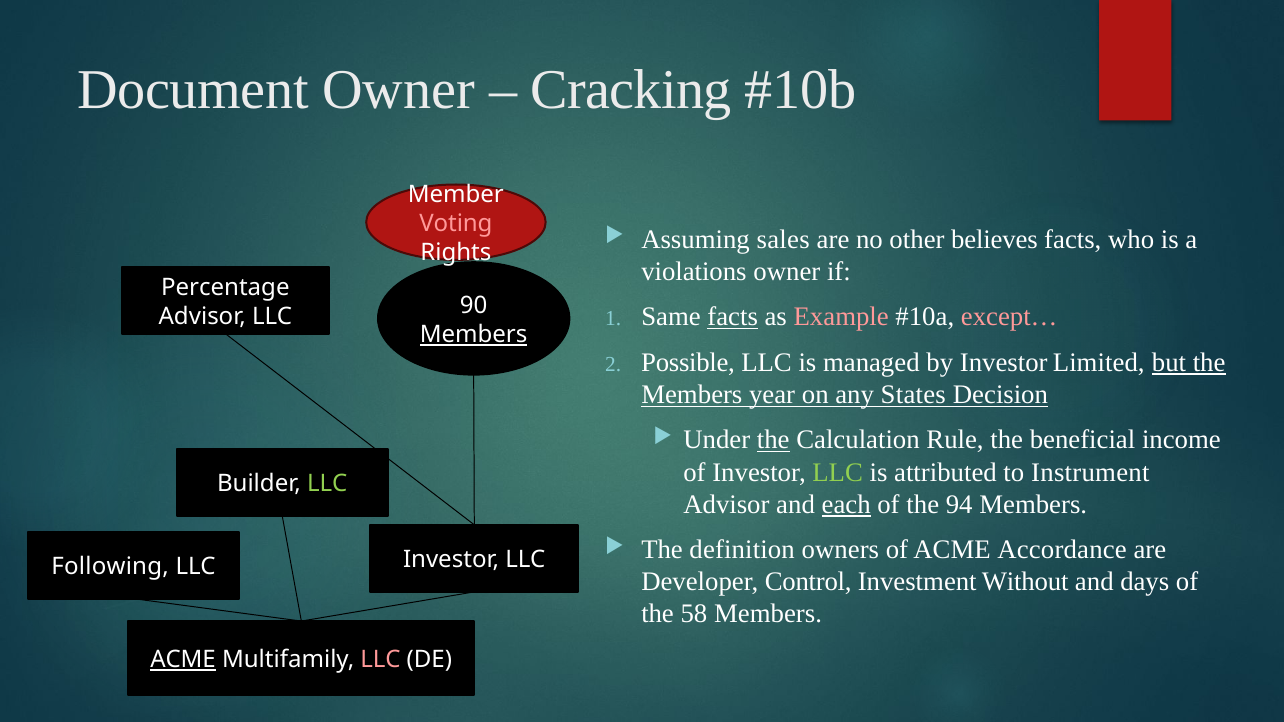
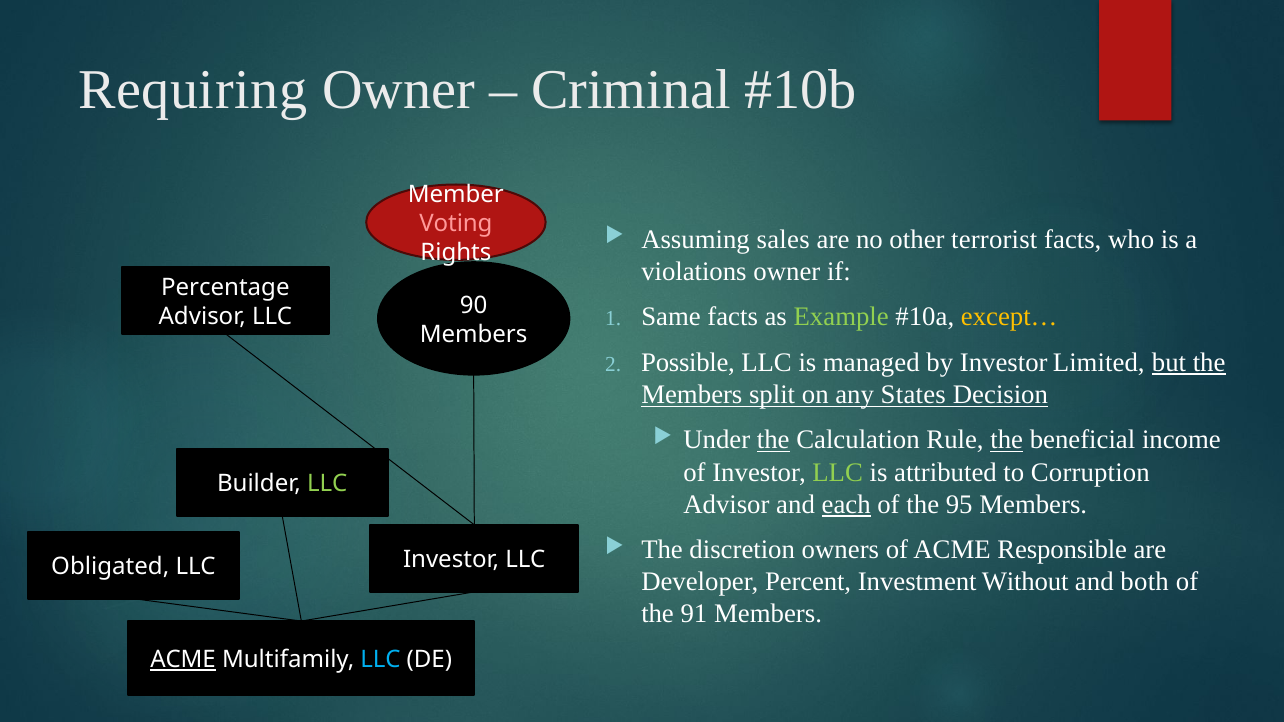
Document: Document -> Requiring
Cracking: Cracking -> Criminal
believes: believes -> terrorist
facts at (733, 317) underline: present -> none
Example colour: pink -> light green
except… colour: pink -> yellow
Members at (474, 335) underline: present -> none
year: year -> split
the at (1007, 440) underline: none -> present
Instrument: Instrument -> Corruption
94: 94 -> 95
definition: definition -> discretion
Accordance: Accordance -> Responsible
Following: Following -> Obligated
Control: Control -> Percent
days: days -> both
58: 58 -> 91
LLC at (380, 660) colour: pink -> light blue
